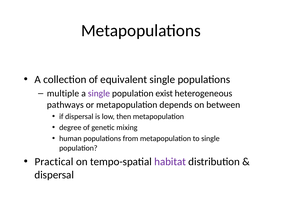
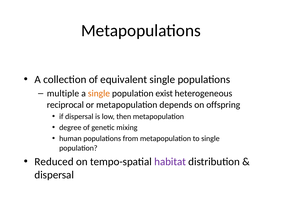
single at (99, 93) colour: purple -> orange
pathways: pathways -> reciprocal
between: between -> offspring
Practical: Practical -> Reduced
